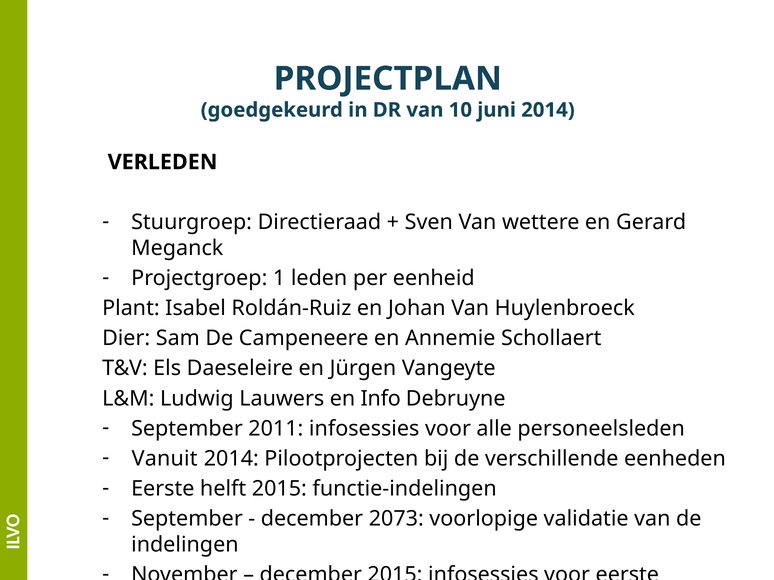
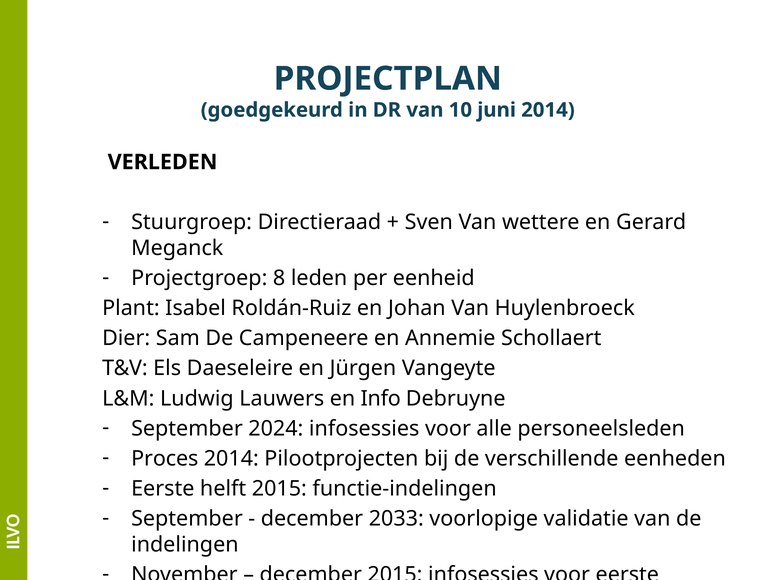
1: 1 -> 8
2011: 2011 -> 2024
Vanuit: Vanuit -> Proces
2073: 2073 -> 2033
